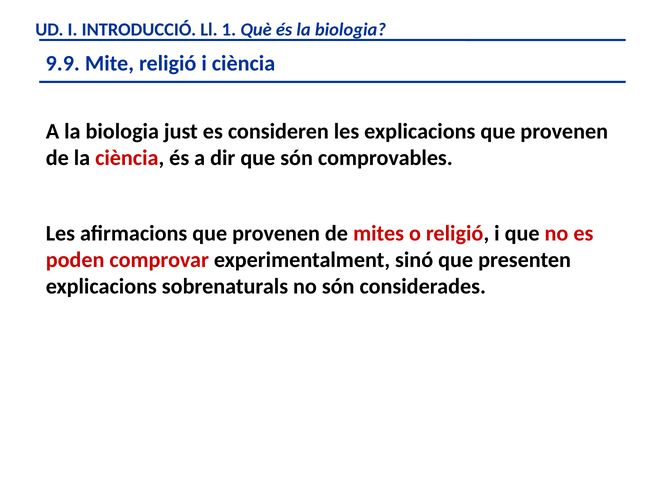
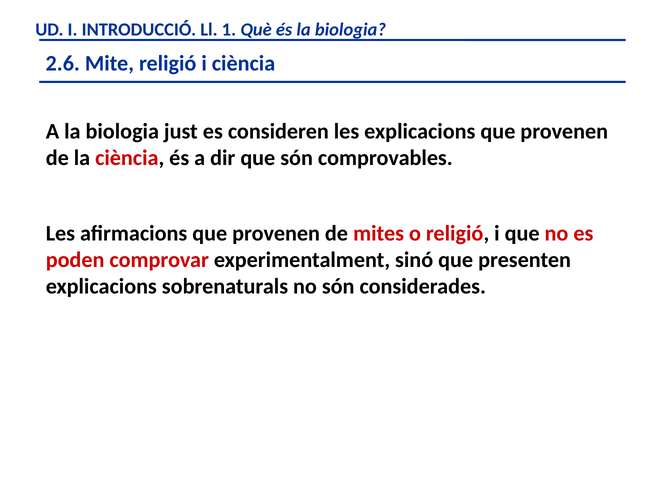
9.9: 9.9 -> 2.6
